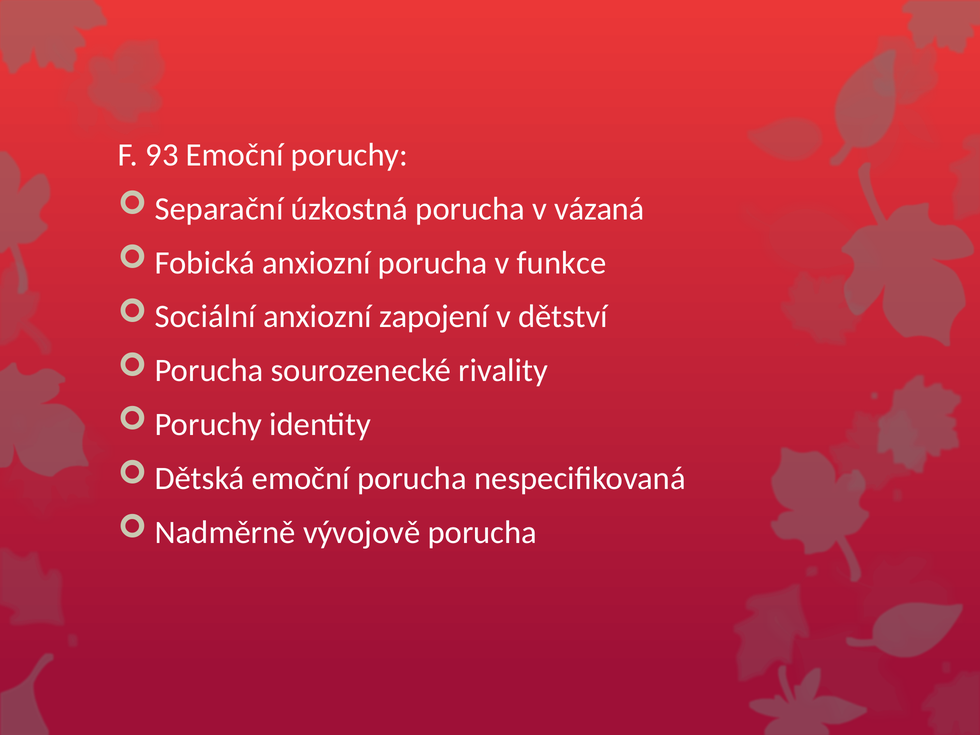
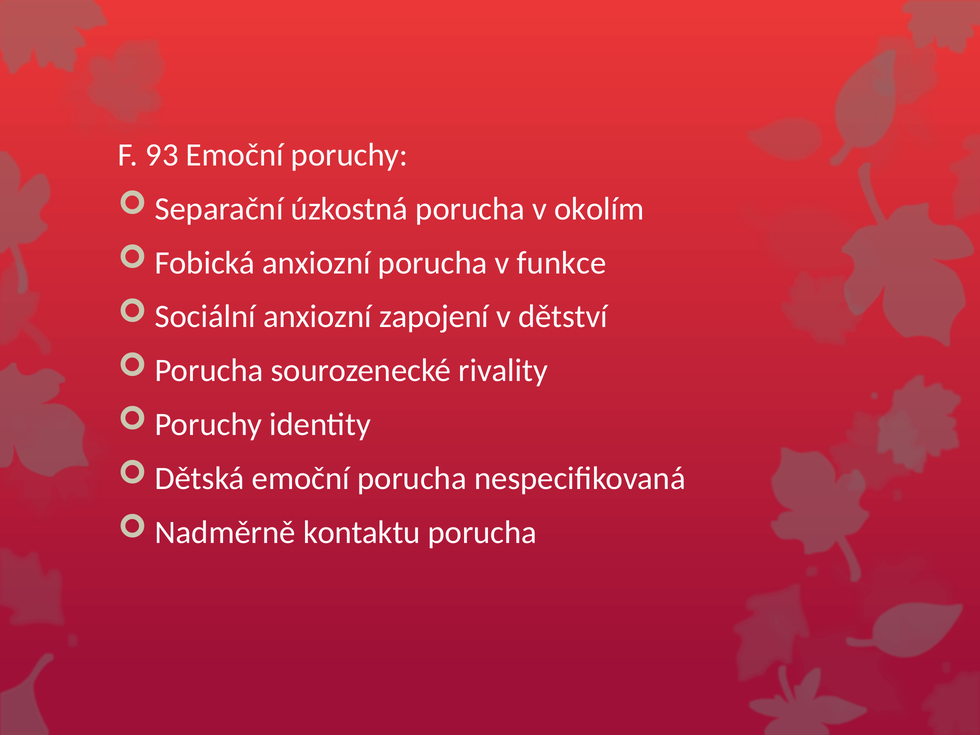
vázaná: vázaná -> okolím
vývojově: vývojově -> kontaktu
